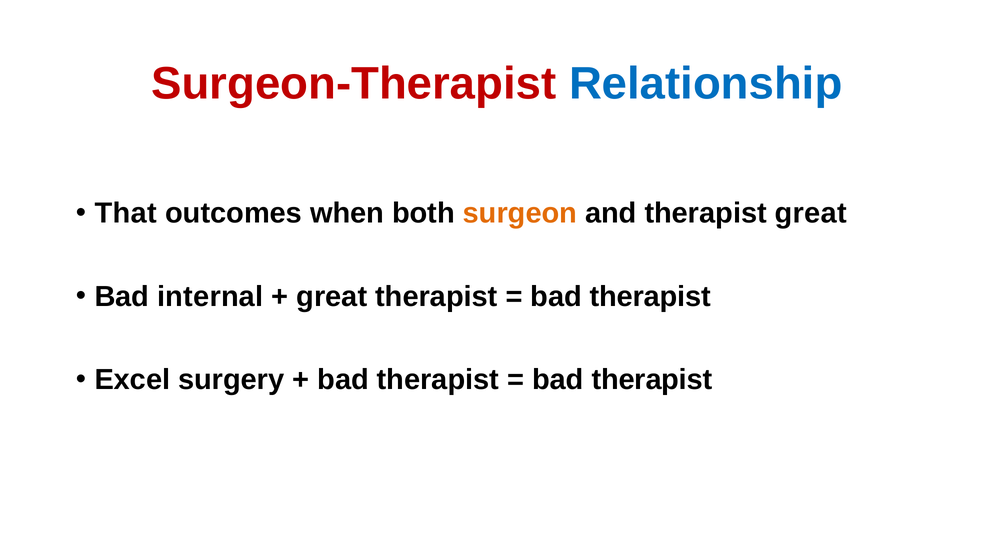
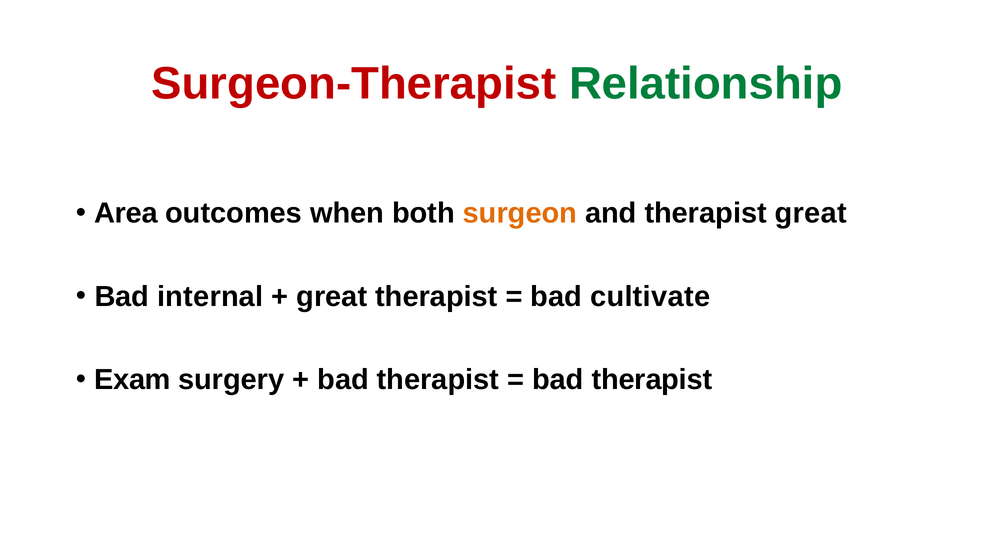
Relationship colour: blue -> green
That: That -> Area
therapist at (650, 297): therapist -> cultivate
Excel: Excel -> Exam
